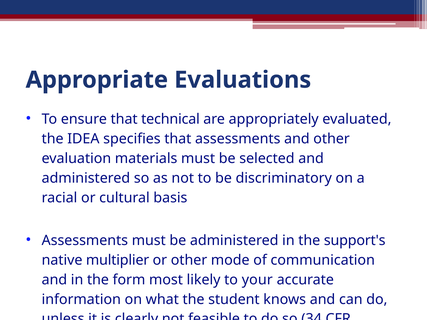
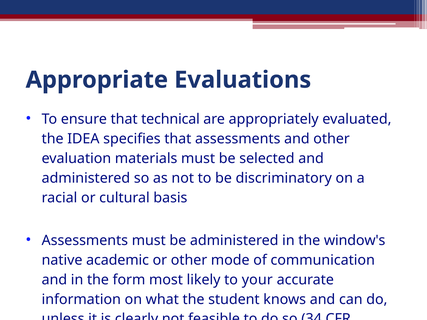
support's: support's -> window's
multiplier: multiplier -> academic
